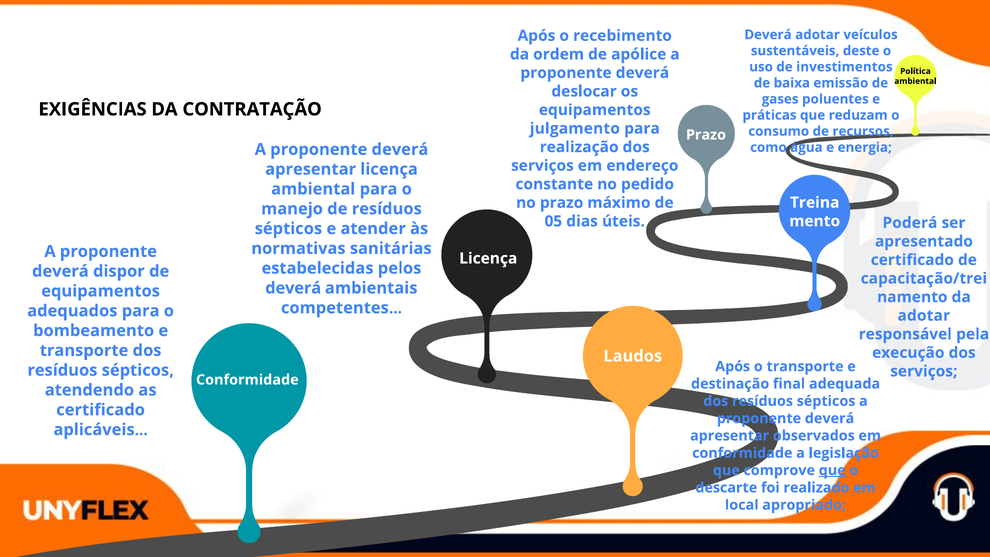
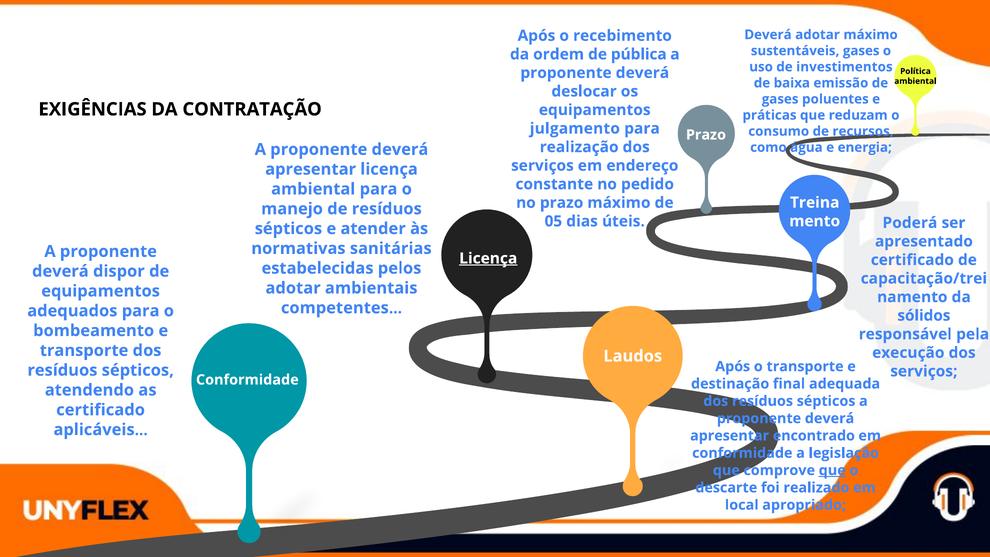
adotar veículos: veículos -> máximo
sustentáveis deste: deste -> gases
apólice: apólice -> pública
Licença at (488, 258) underline: none -> present
deverá at (293, 288): deverá -> adotar
adotar at (924, 316): adotar -> sólidos
observados: observados -> encontrado
